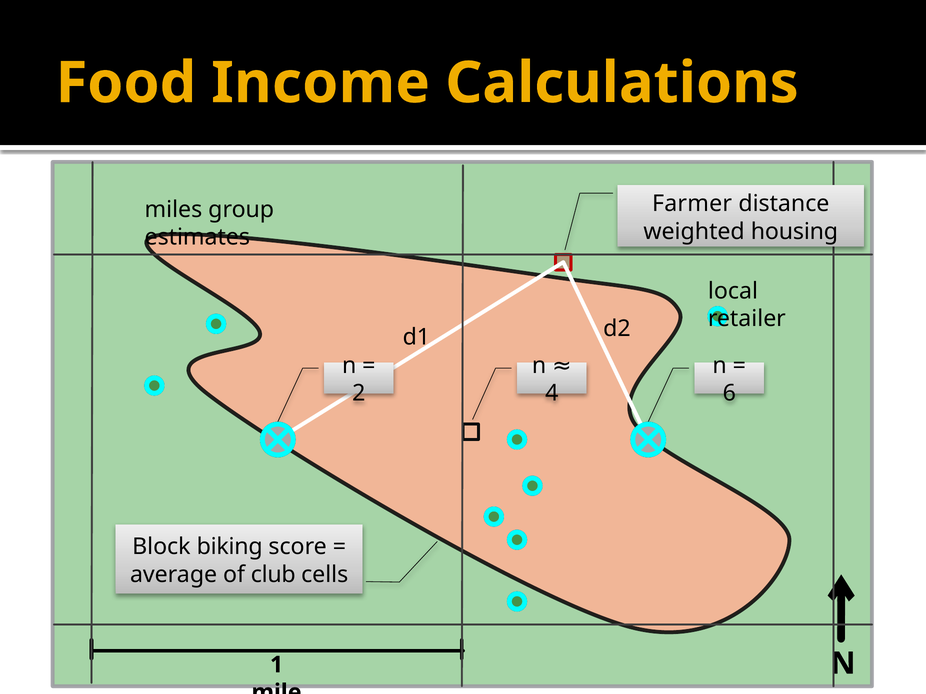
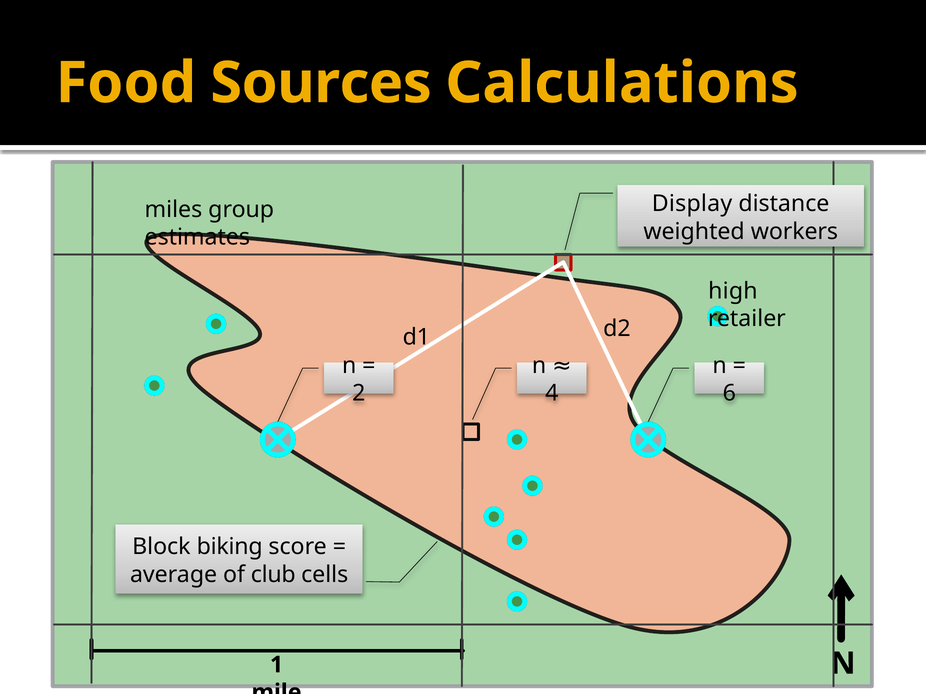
Income: Income -> Sources
Farmer: Farmer -> Display
housing: housing -> workers
local: local -> high
